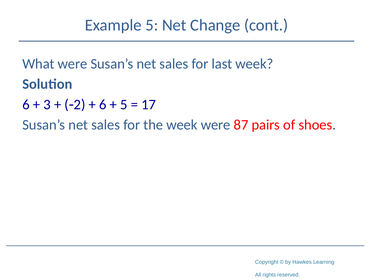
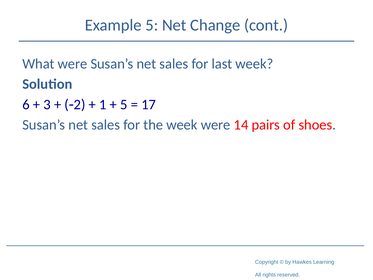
6 at (103, 104): 6 -> 1
87: 87 -> 14
